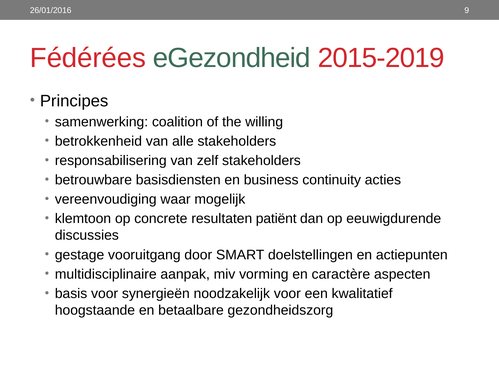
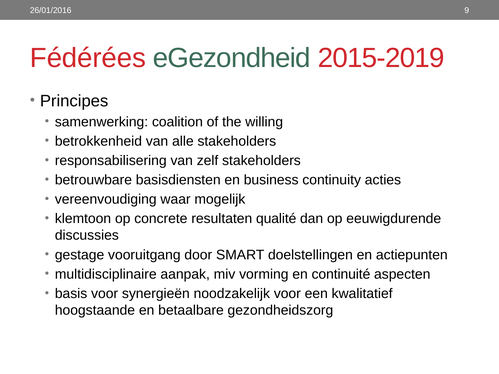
patiënt: patiënt -> qualité
caractère: caractère -> continuité
